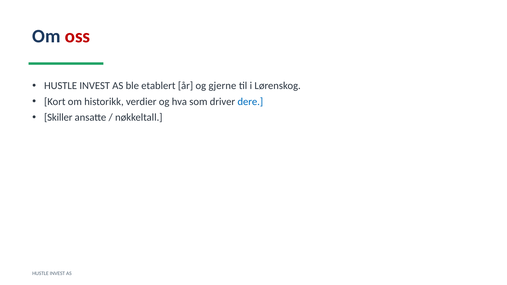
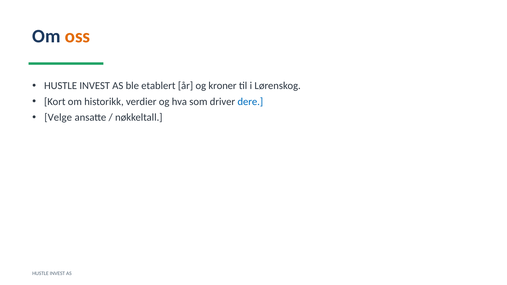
oss colour: red -> orange
gjerne: gjerne -> kroner
Skiller: Skiller -> Velge
